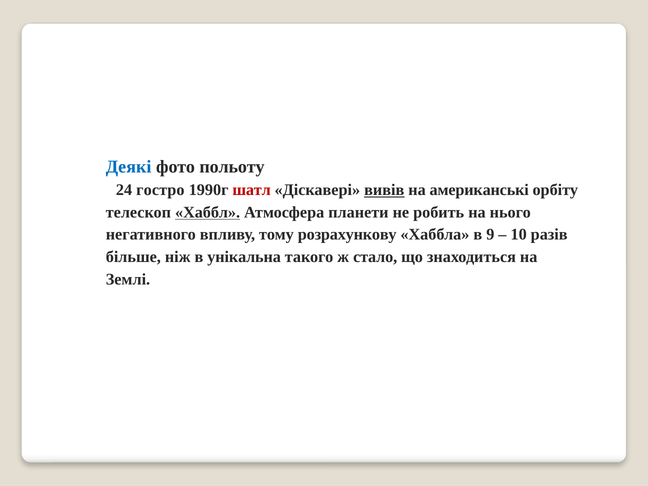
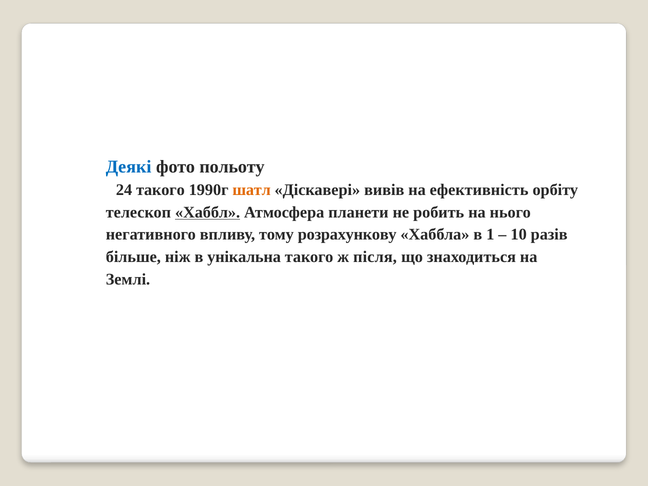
24 гостро: гостро -> такого
шатл colour: red -> orange
вивів underline: present -> none
американські: американські -> ефективність
9: 9 -> 1
стало: стало -> після
